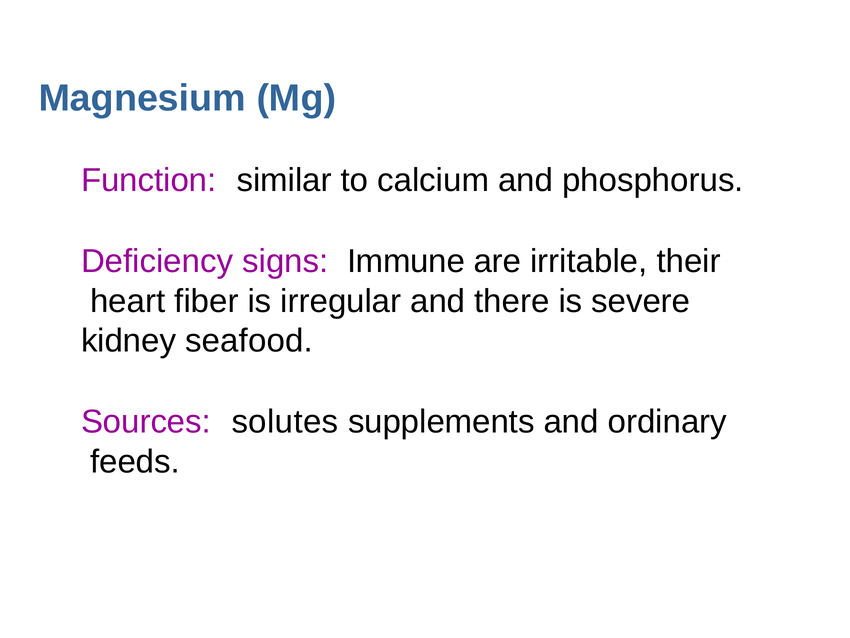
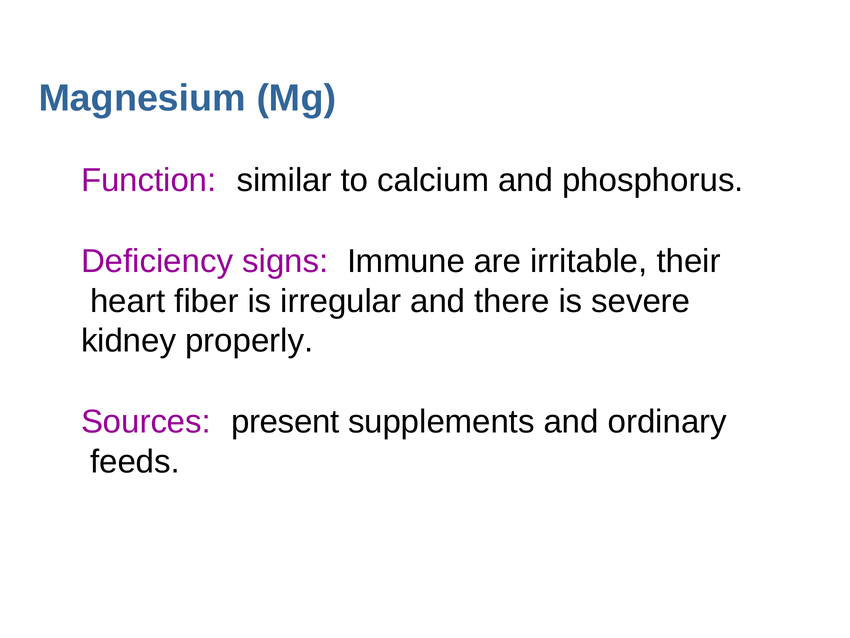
seafood: seafood -> properly
solutes: solutes -> present
